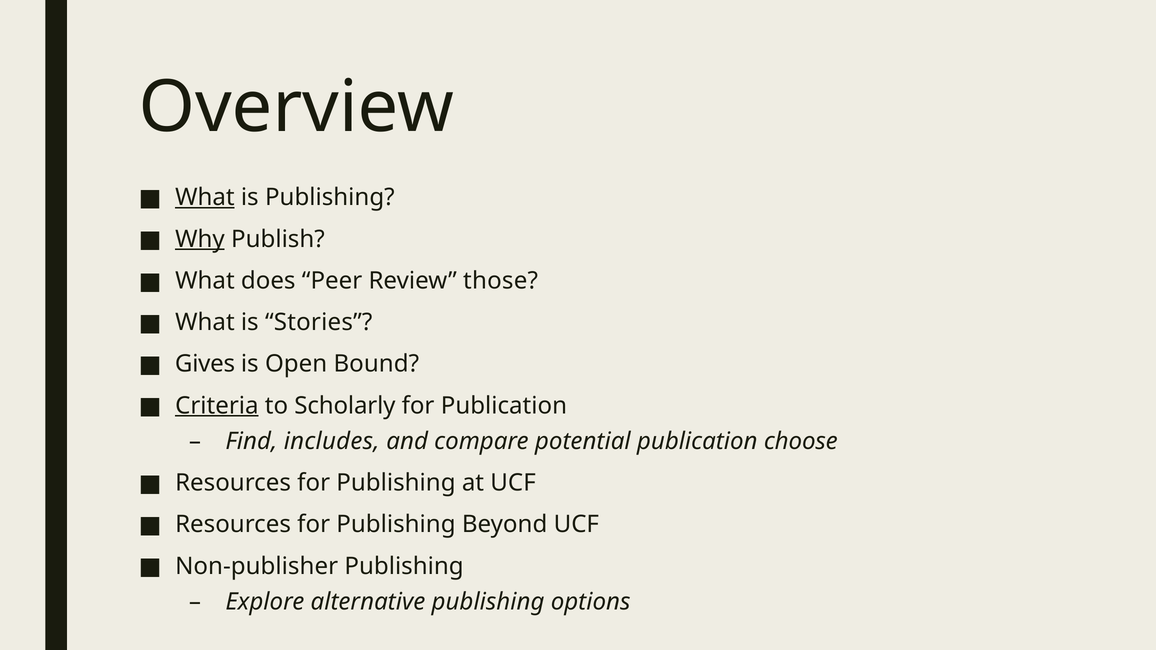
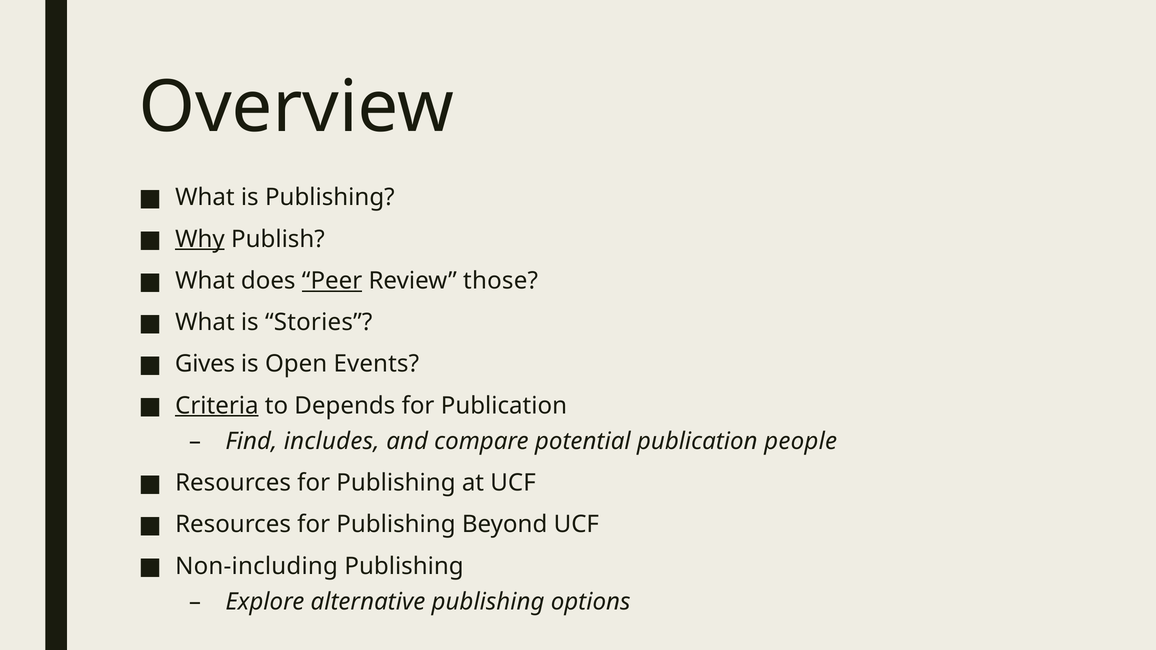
What at (205, 198) underline: present -> none
Peer underline: none -> present
Bound: Bound -> Events
Scholarly: Scholarly -> Depends
choose: choose -> people
Non-publisher: Non-publisher -> Non-including
